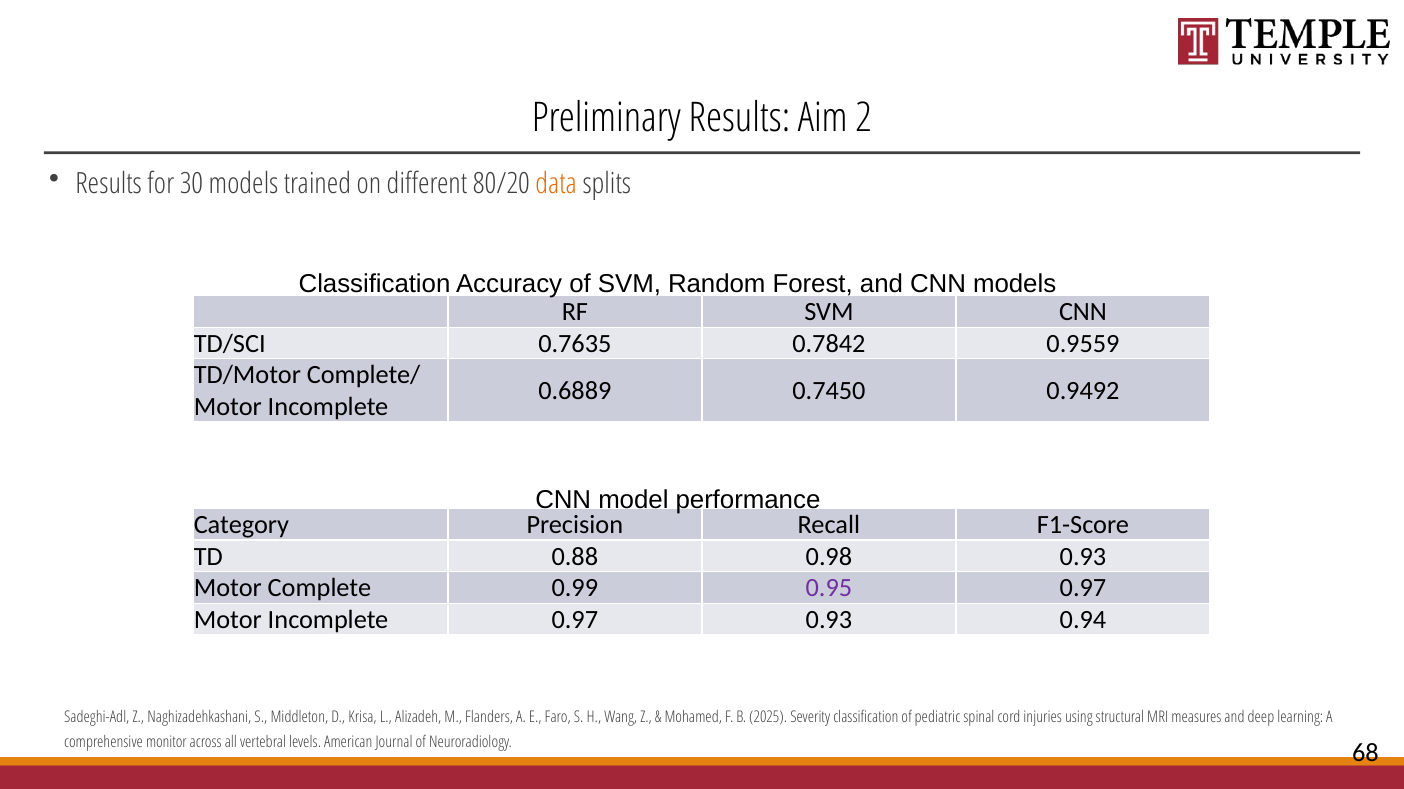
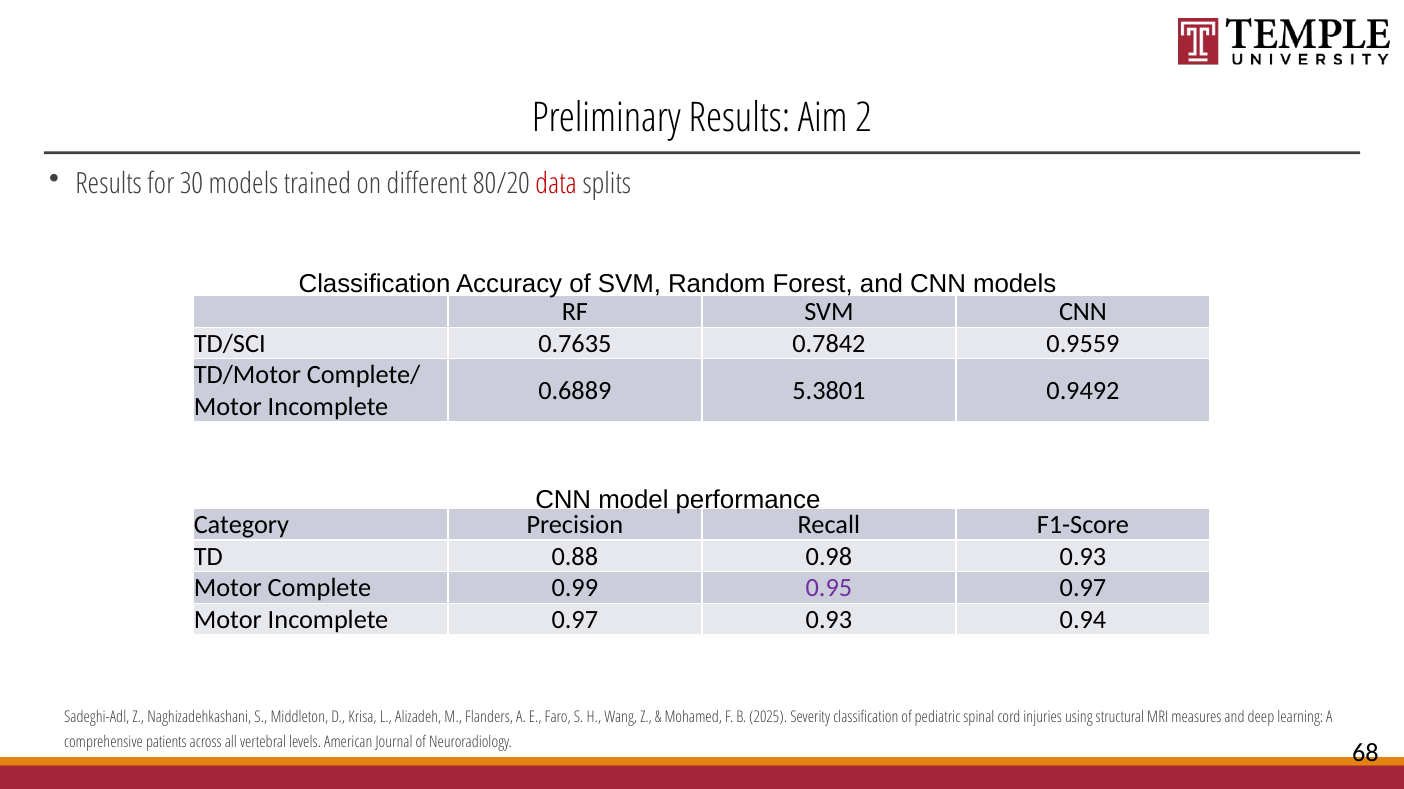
data colour: orange -> red
0.7450: 0.7450 -> 5.3801
monitor: monitor -> patients
